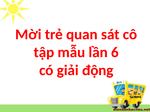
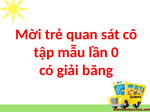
6: 6 -> 0
động: động -> băng
